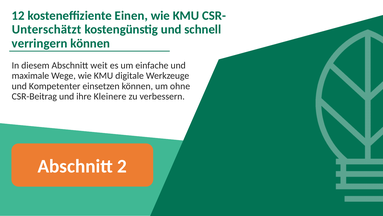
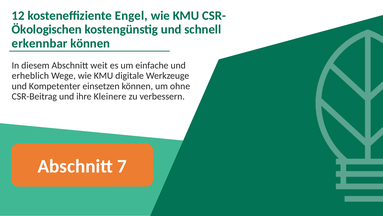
Einen: Einen -> Engel
Unterschätzt: Unterschätzt -> Ökologischen
verringern: verringern -> erkennbar
maximale: maximale -> erheblich
2: 2 -> 7
